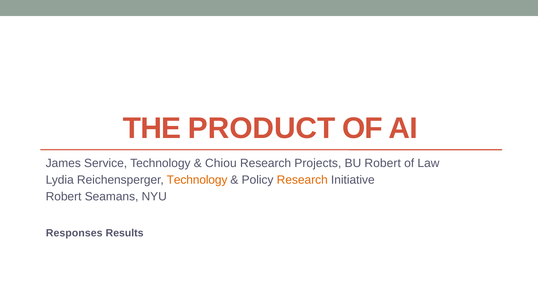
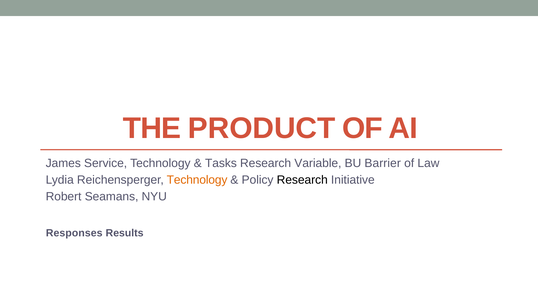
Chiou: Chiou -> Tasks
Projects: Projects -> Variable
BU Robert: Robert -> Barrier
Research at (302, 180) colour: orange -> black
